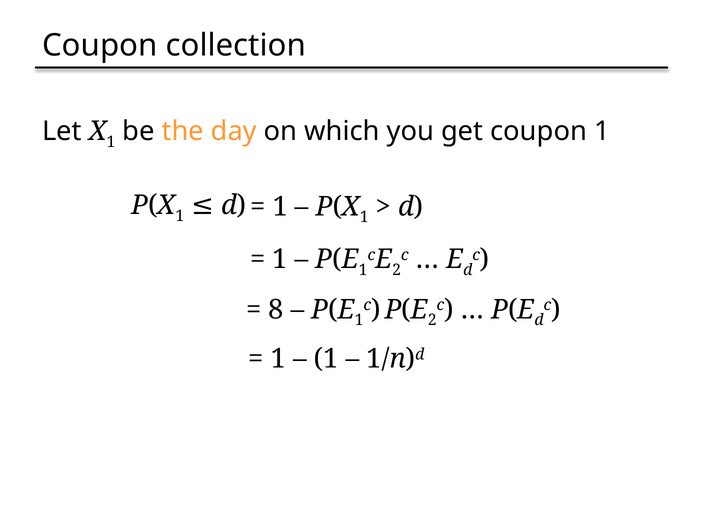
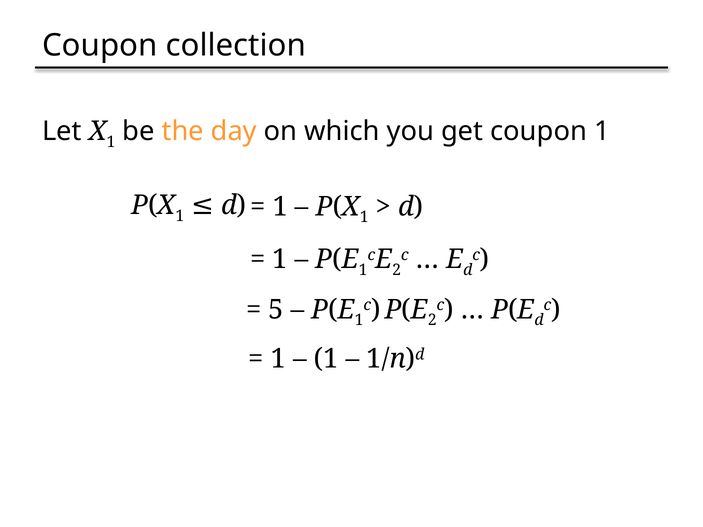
8: 8 -> 5
